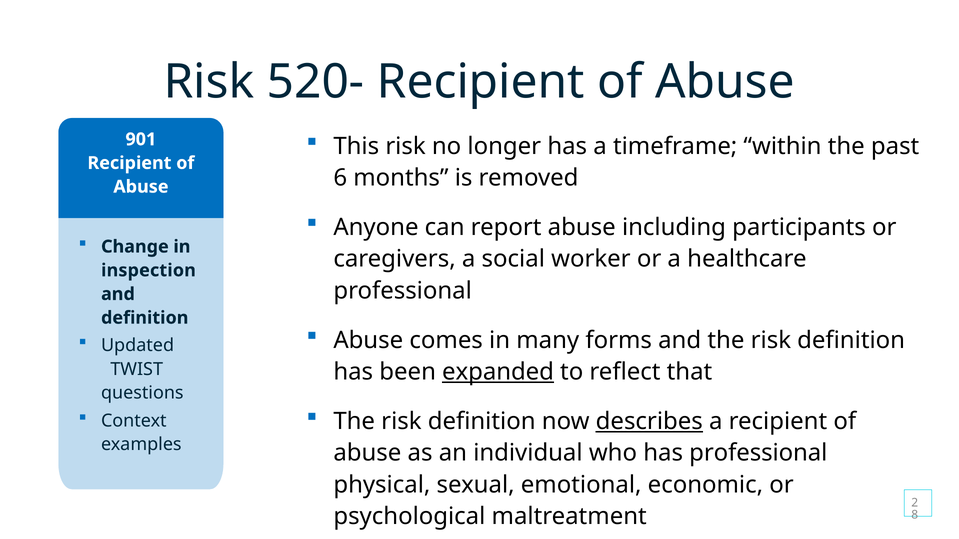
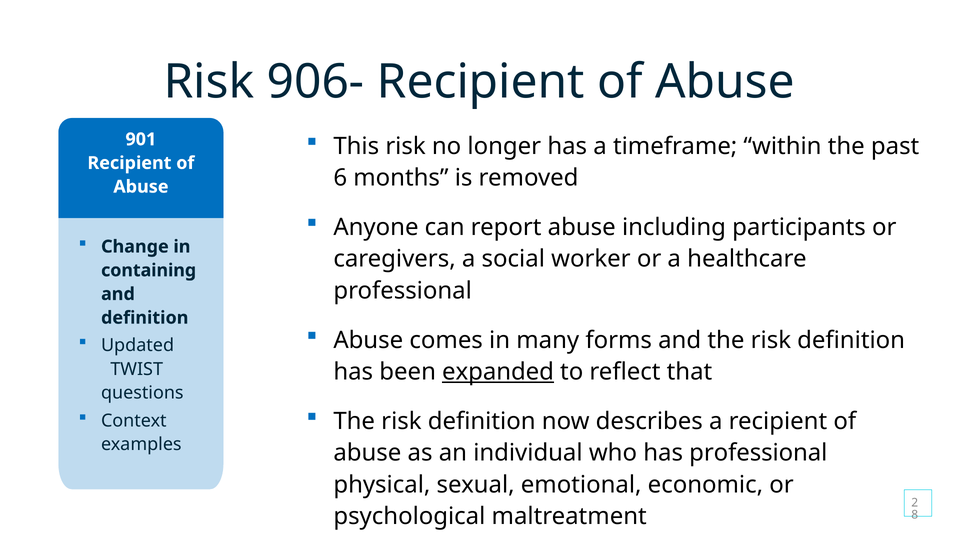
520-: 520- -> 906-
inspection: inspection -> containing
describes underline: present -> none
